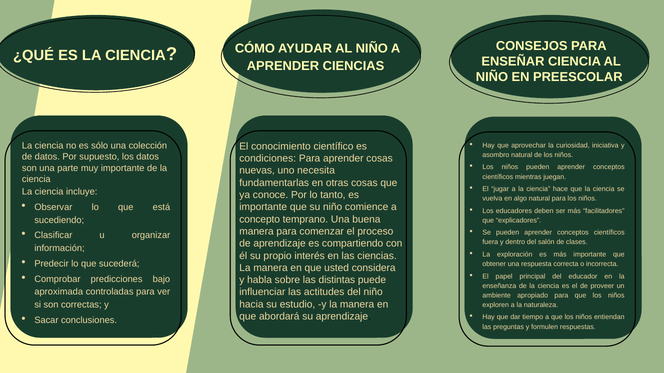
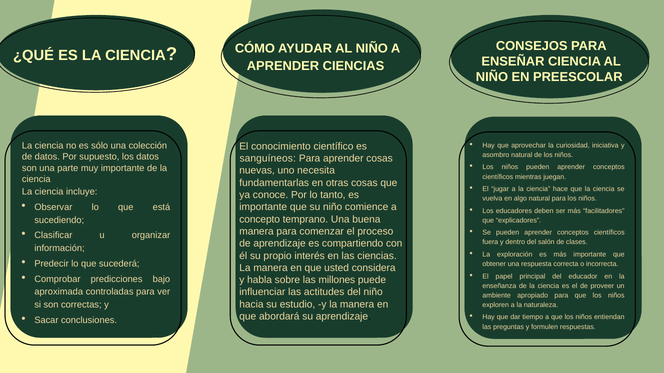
condiciones: condiciones -> sanguíneos
distintas: distintas -> millones
